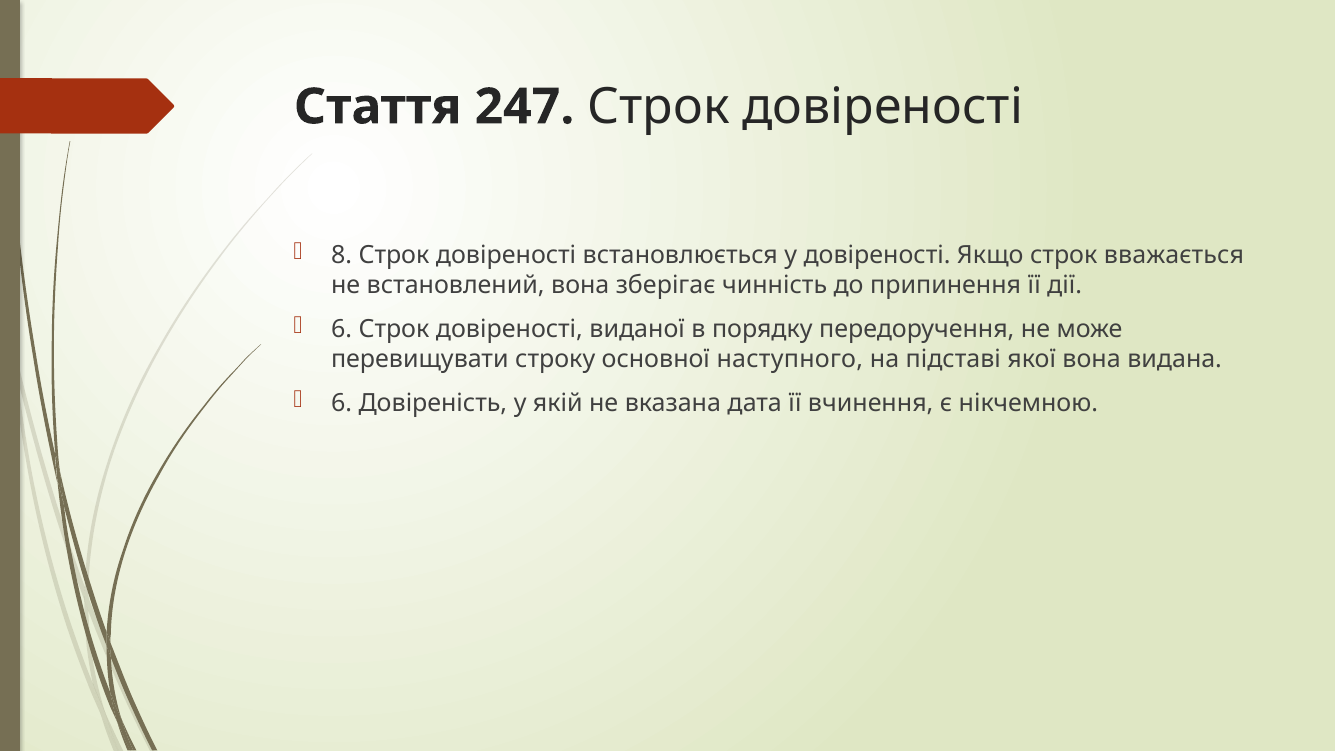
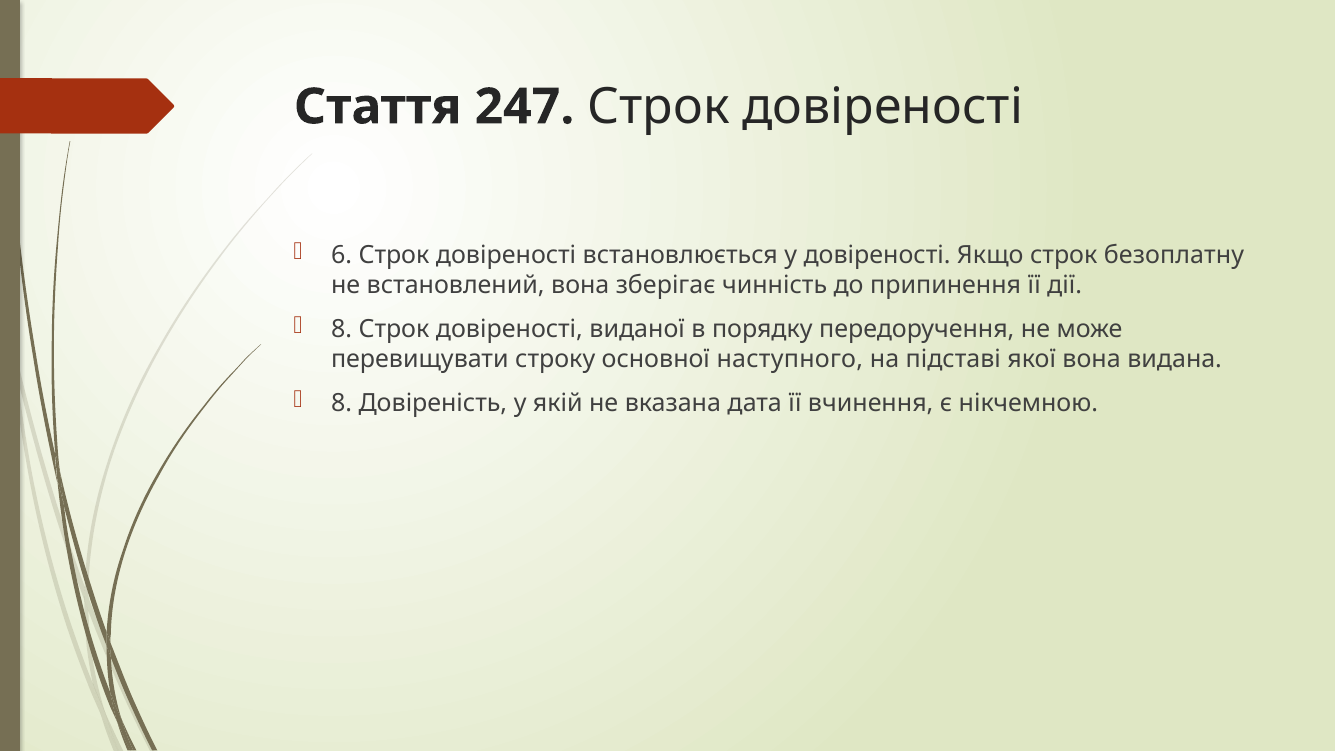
8: 8 -> 6
вважається: вважається -> безоплатну
6 at (342, 329): 6 -> 8
6 at (342, 403): 6 -> 8
